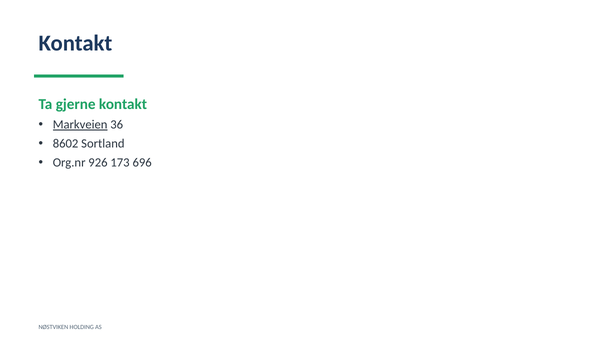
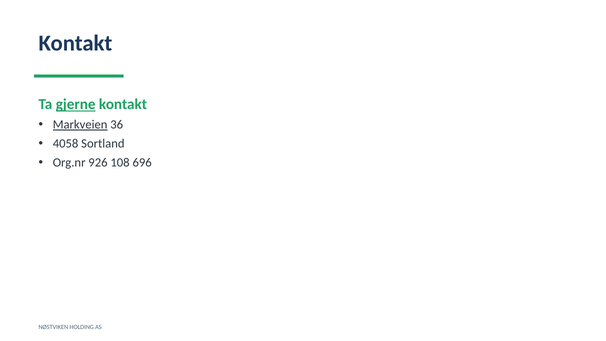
gjerne underline: none -> present
8602: 8602 -> 4058
173: 173 -> 108
